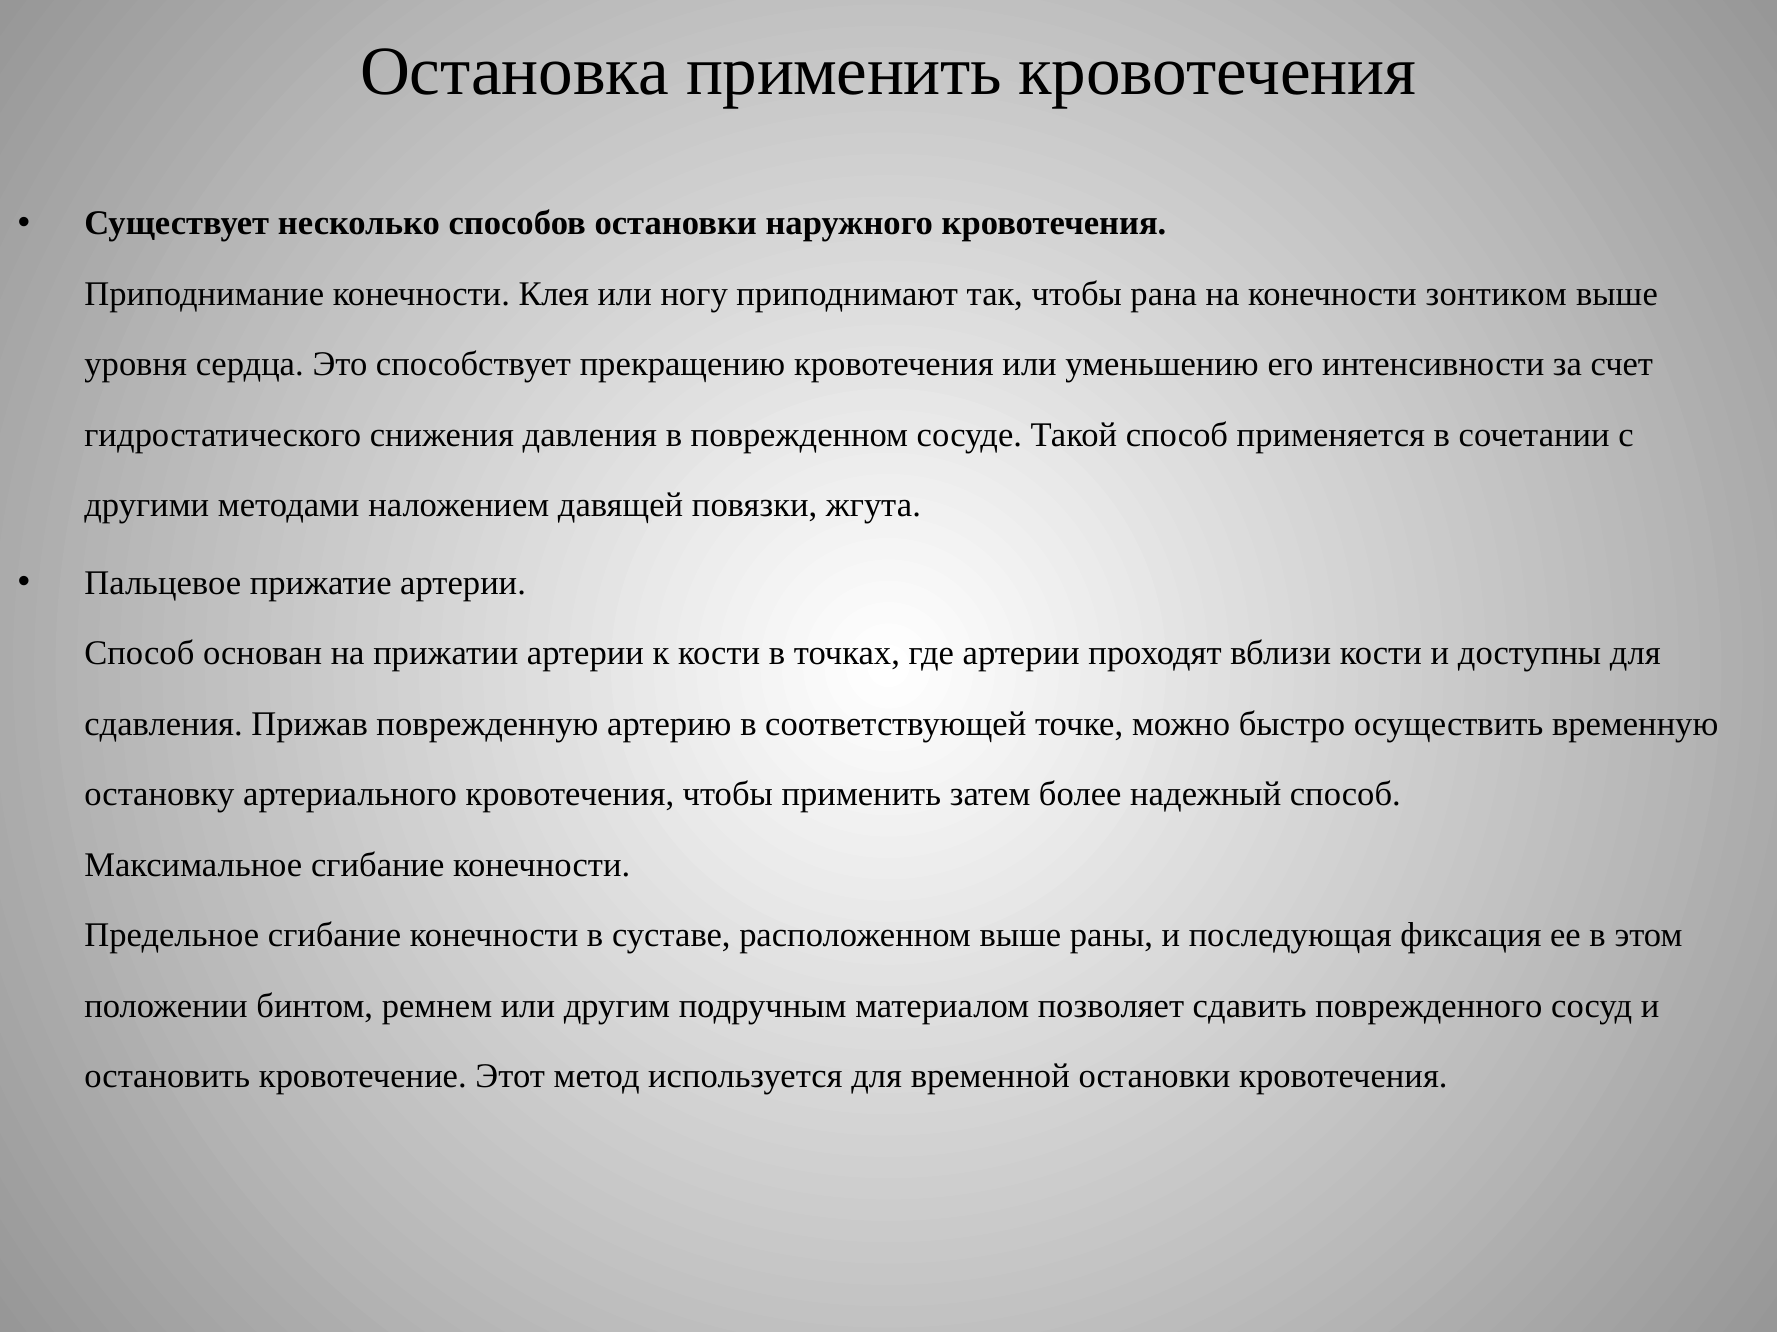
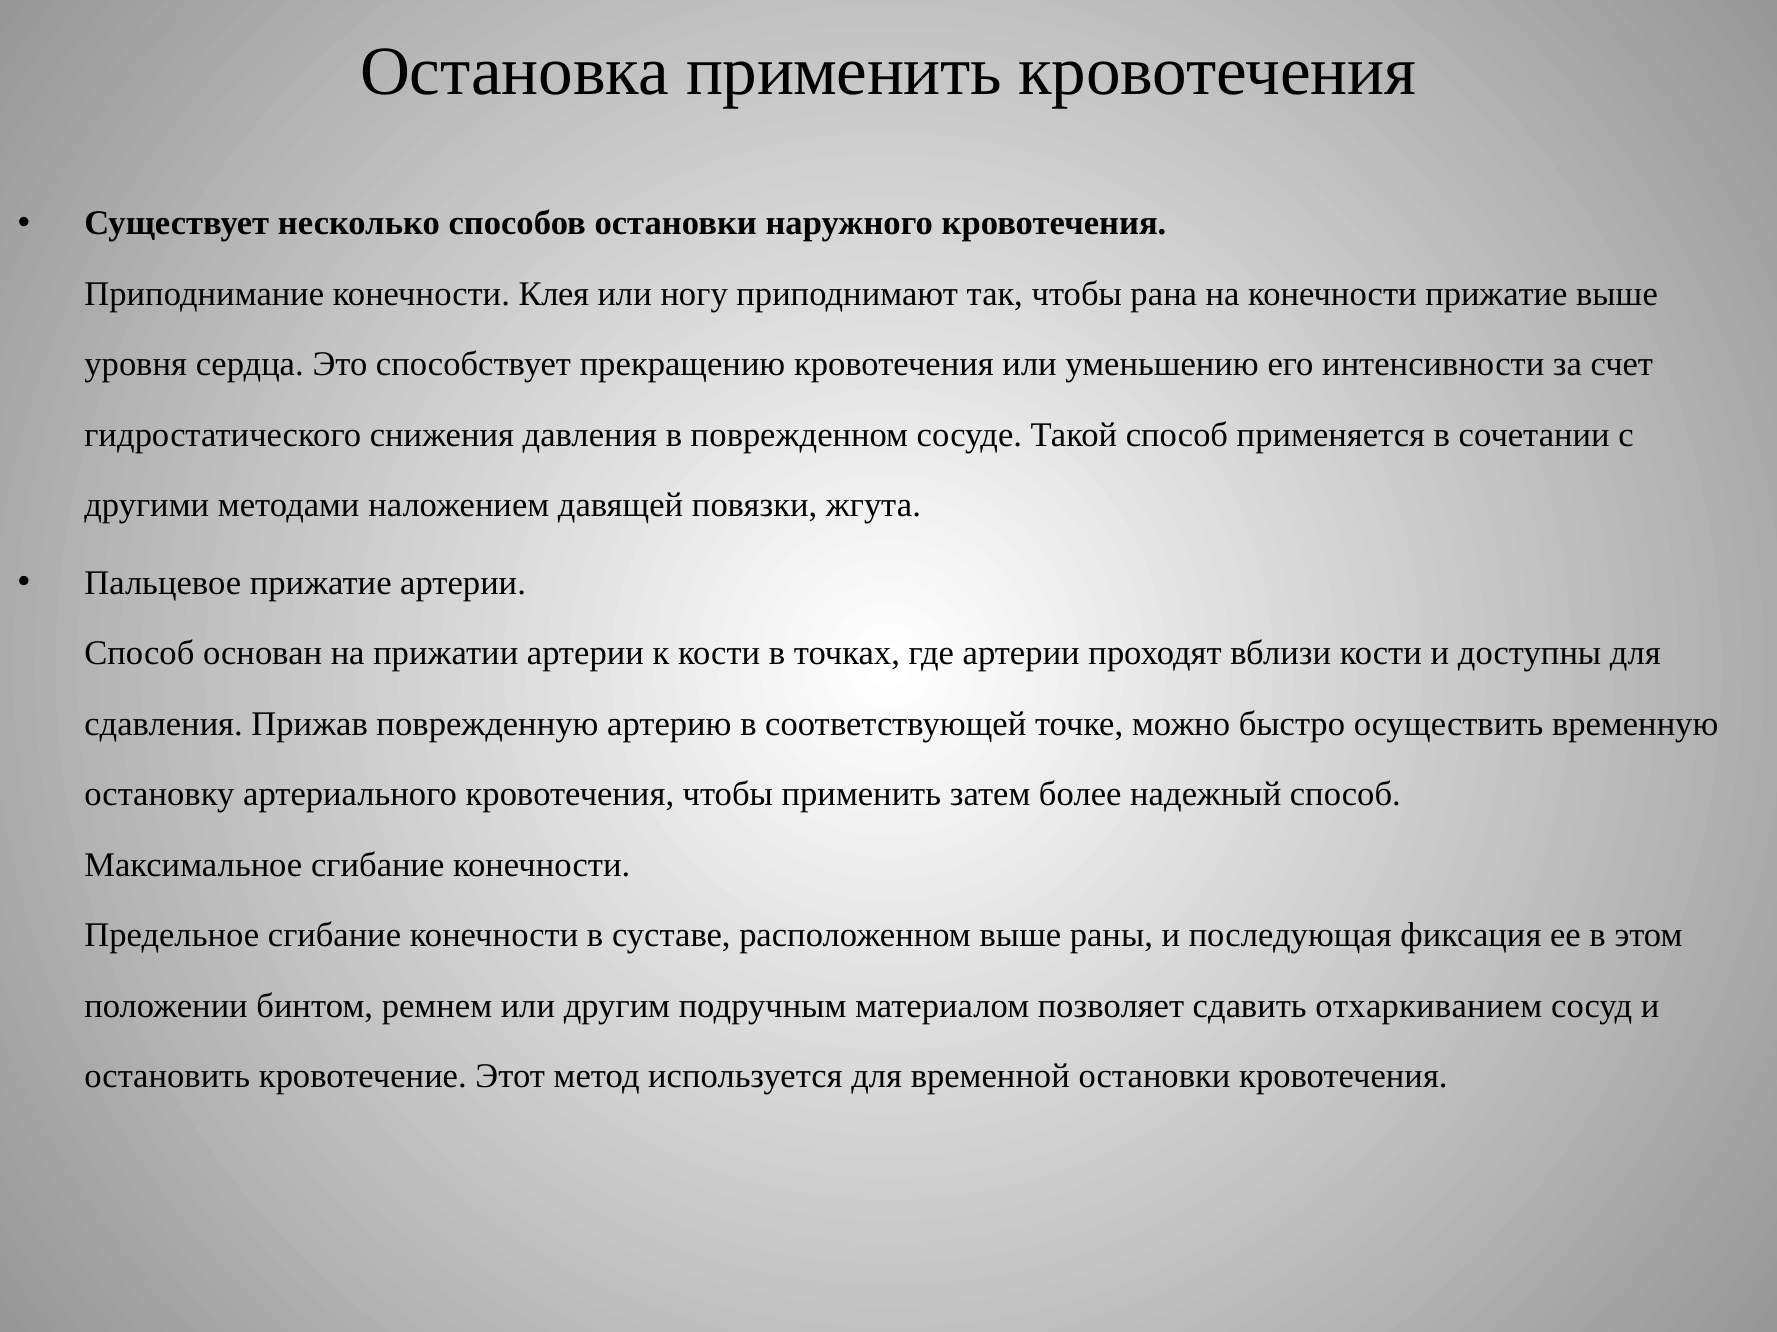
конечности зонтиком: зонтиком -> прижатие
поврежденного: поврежденного -> отхаркиванием
